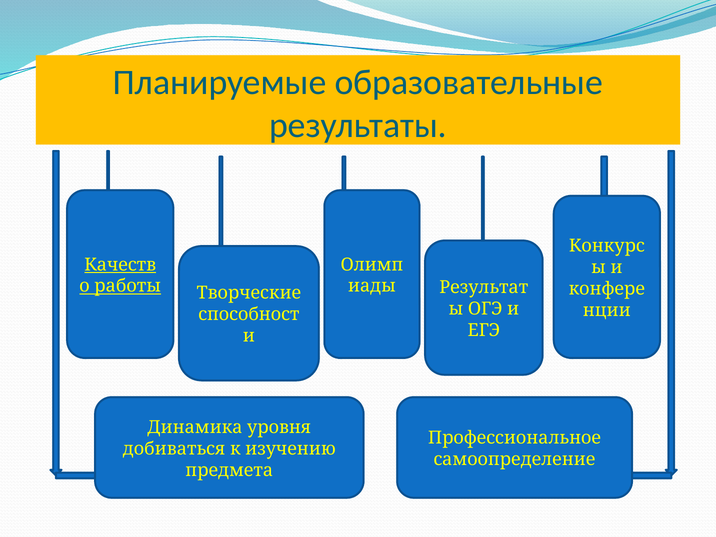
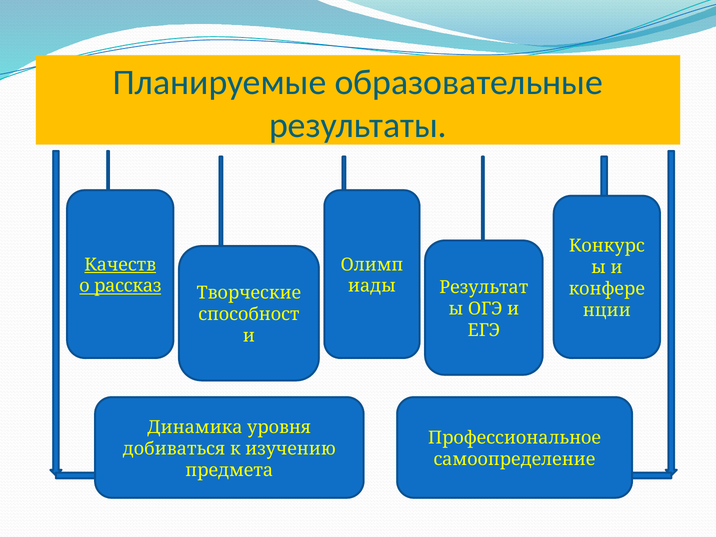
работы: работы -> рассказ
